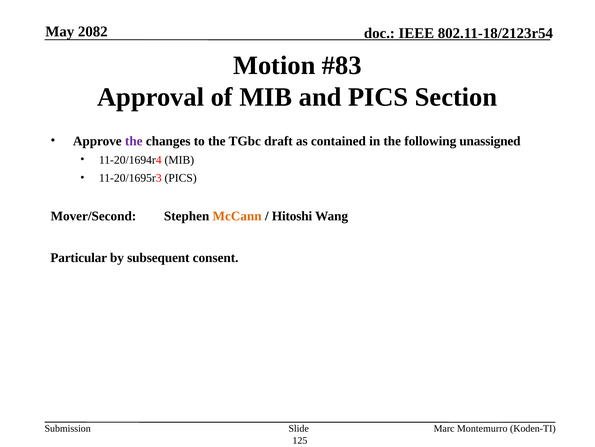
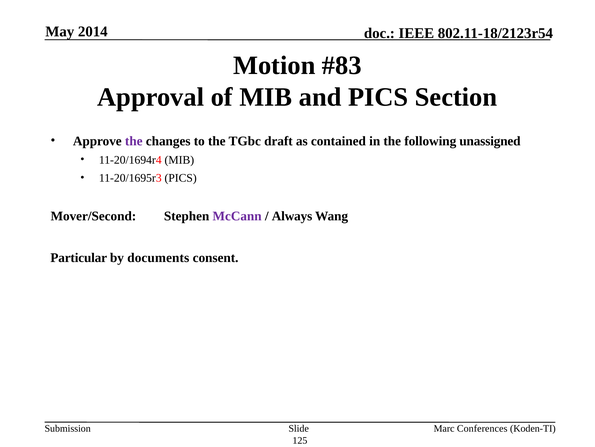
2082: 2082 -> 2014
McCann colour: orange -> purple
Hitoshi: Hitoshi -> Always
subsequent: subsequent -> documents
Montemurro: Montemurro -> Conferences
